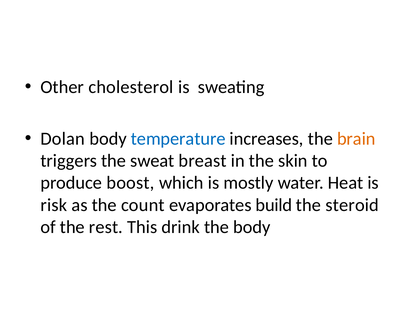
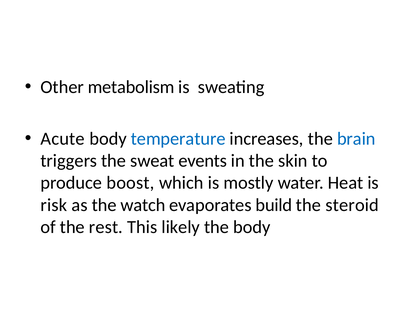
cholesterol: cholesterol -> metabolism
Dolan: Dolan -> Acute
brain colour: orange -> blue
breast: breast -> events
count: count -> watch
drink: drink -> likely
